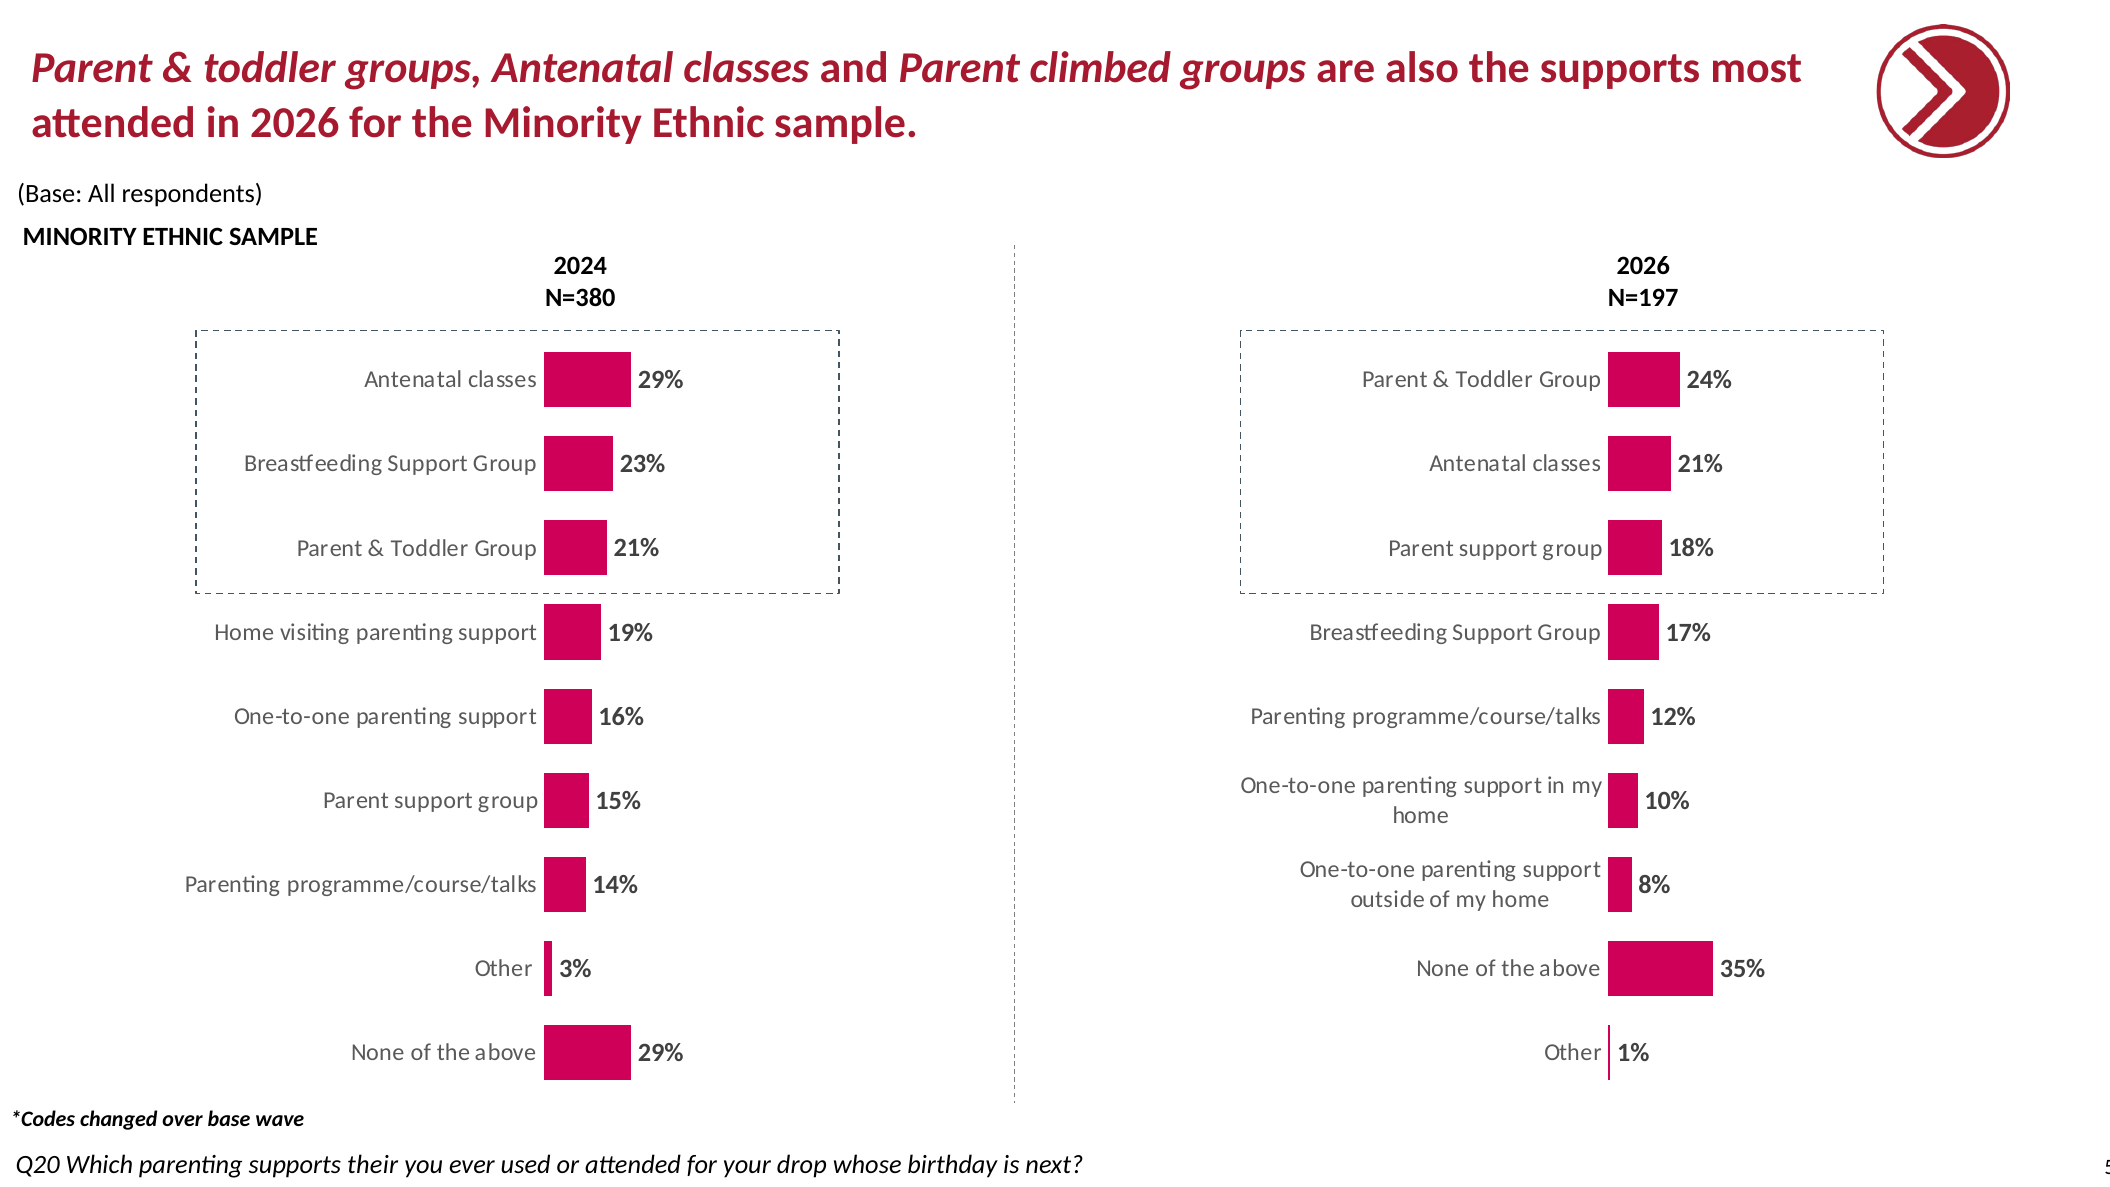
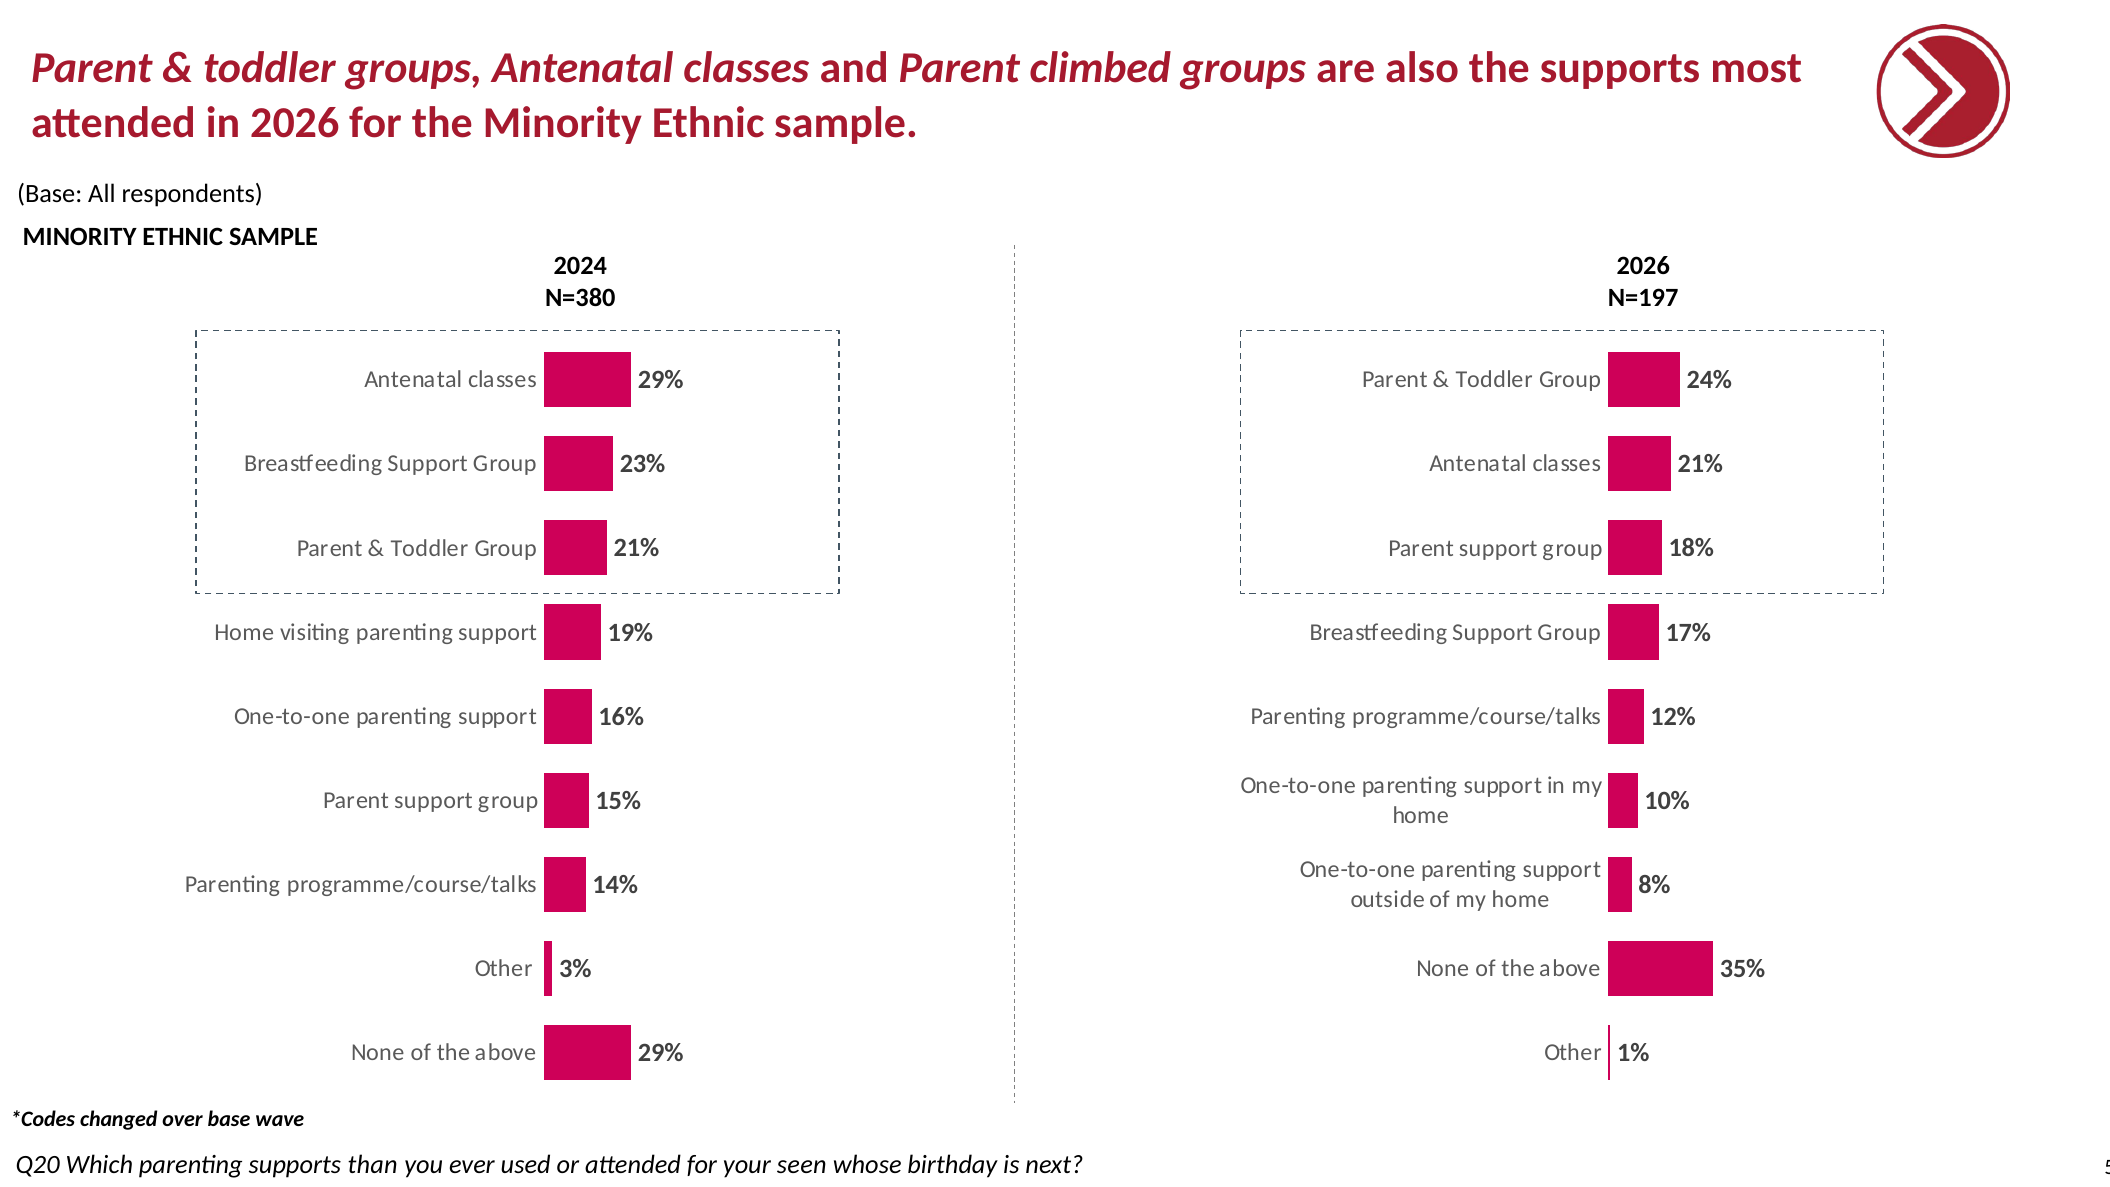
their: their -> than
drop: drop -> seen
